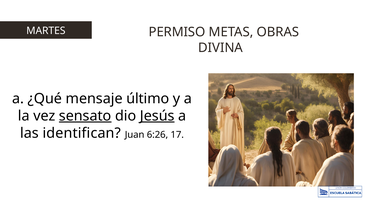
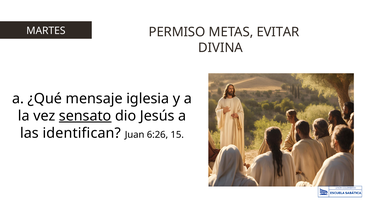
OBRAS: OBRAS -> EVITAR
último: último -> iglesia
Jesús underline: present -> none
17: 17 -> 15
